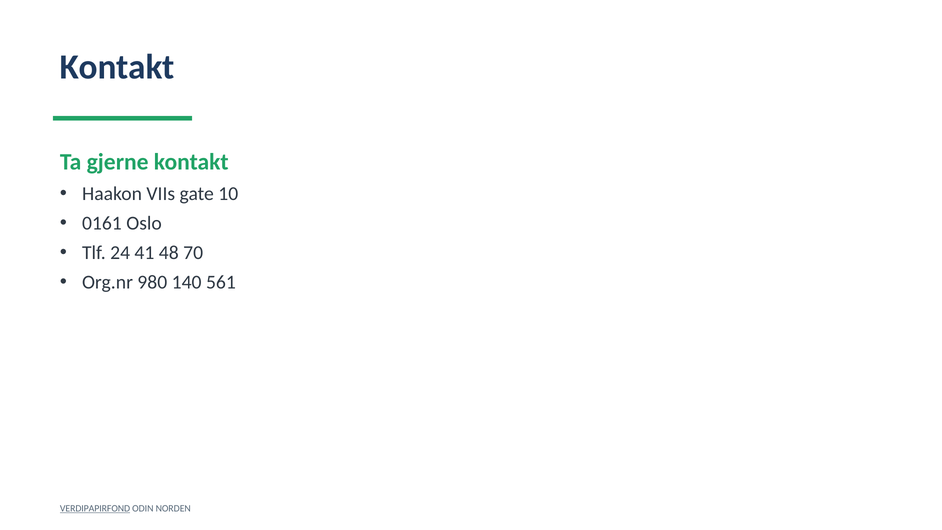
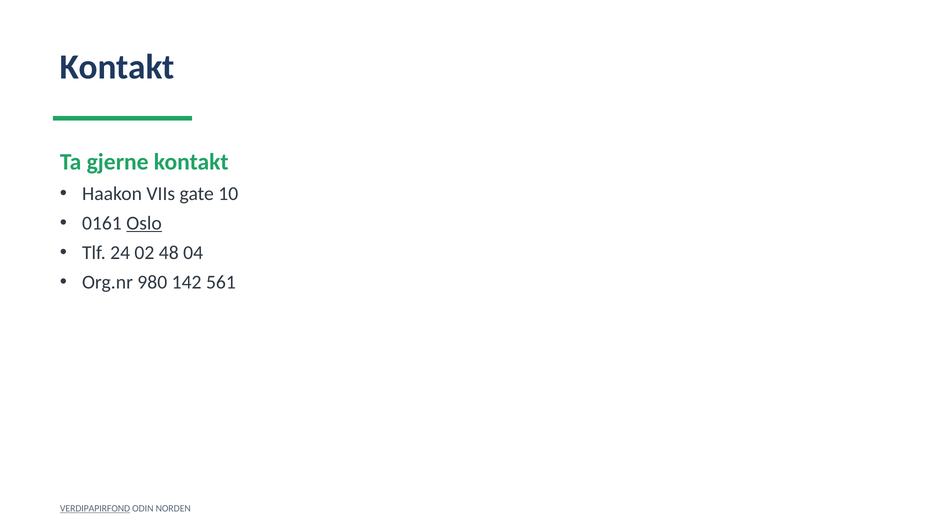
Oslo underline: none -> present
41: 41 -> 02
70: 70 -> 04
140: 140 -> 142
